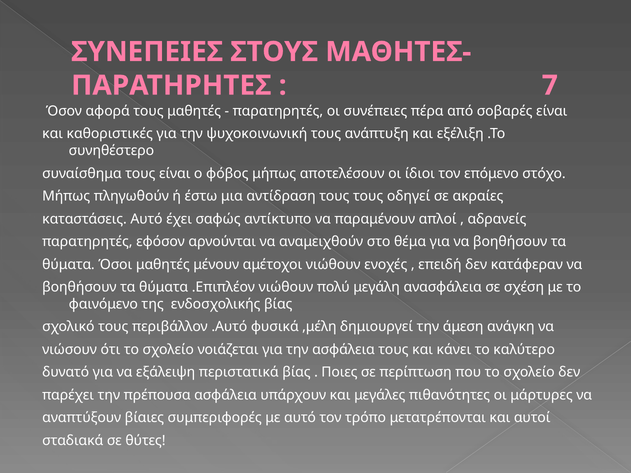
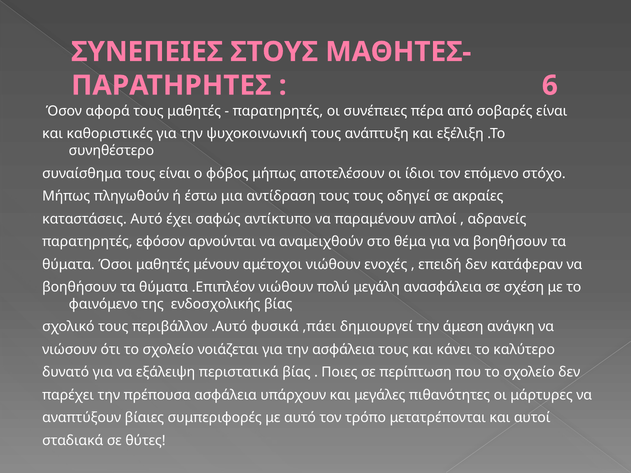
7: 7 -> 6
,μέλη: ,μέλη -> ,πάει
